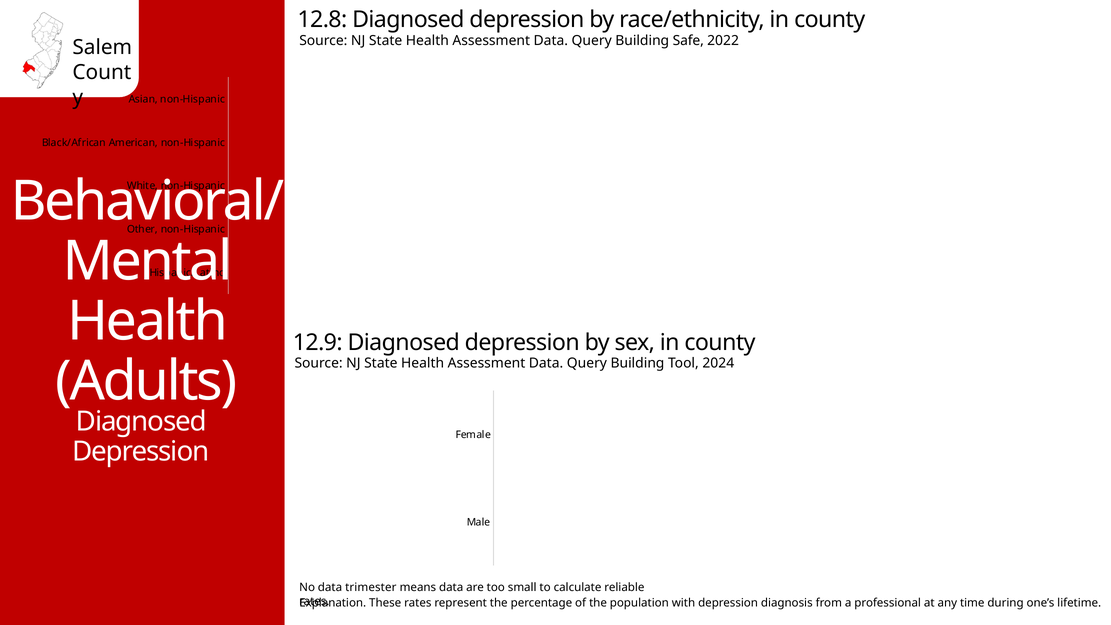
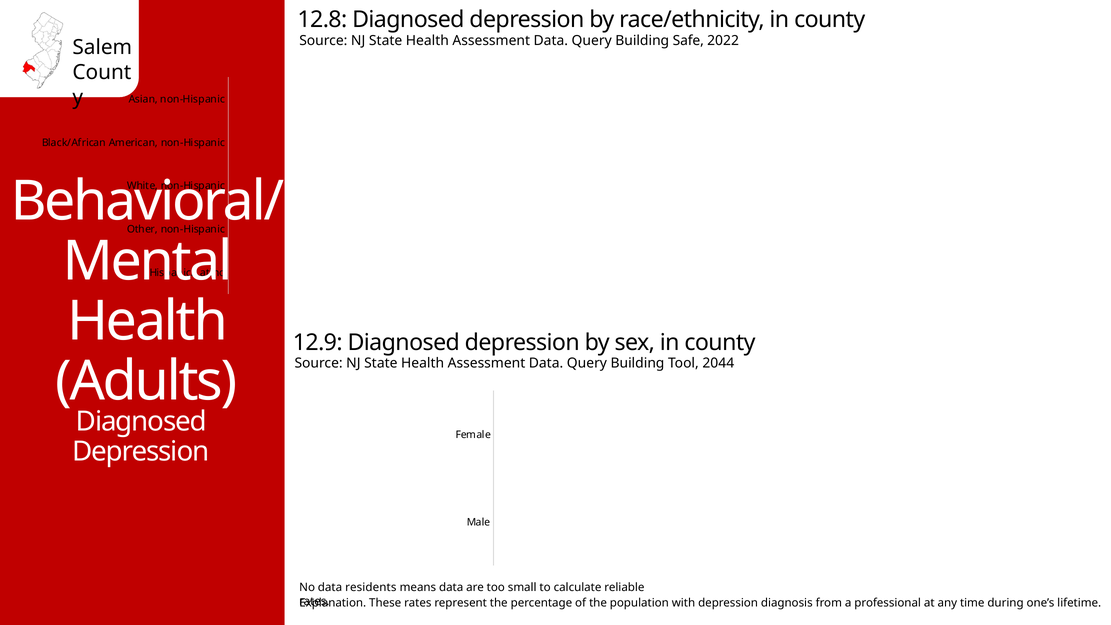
2024: 2024 -> 2044
trimester: trimester -> residents
